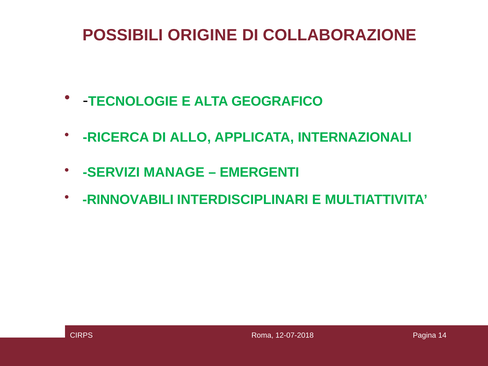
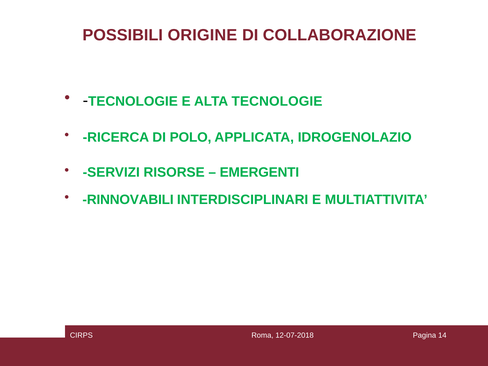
ALTA GEOGRAFICO: GEOGRAFICO -> TECNOLOGIE
ALLO: ALLO -> POLO
INTERNAZIONALI: INTERNAZIONALI -> IDROGENOLAZIO
MANAGE: MANAGE -> RISORSE
